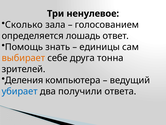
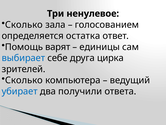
лошадь: лошадь -> остатка
знать: знать -> варят
выбирает colour: orange -> blue
тонна: тонна -> цирка
Деления at (24, 80): Деления -> Сколько
